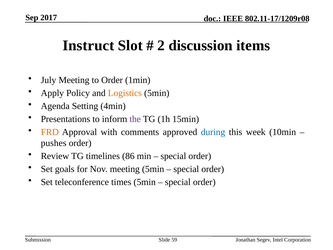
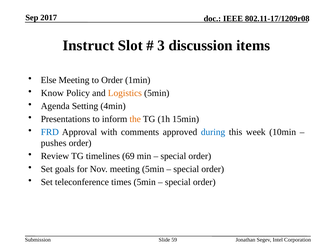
2: 2 -> 3
July: July -> Else
Apply: Apply -> Know
the colour: purple -> orange
FRD colour: orange -> blue
86: 86 -> 69
